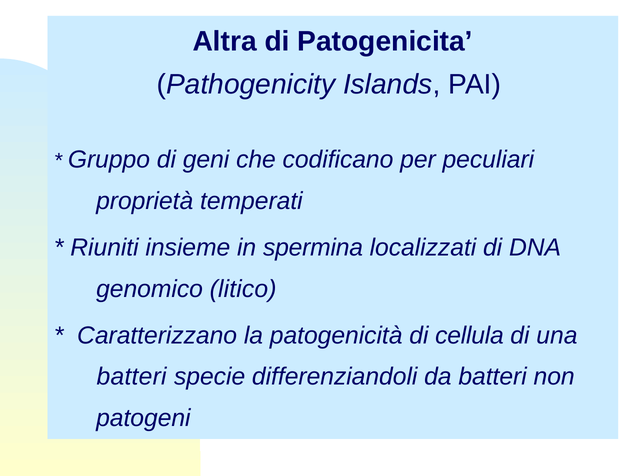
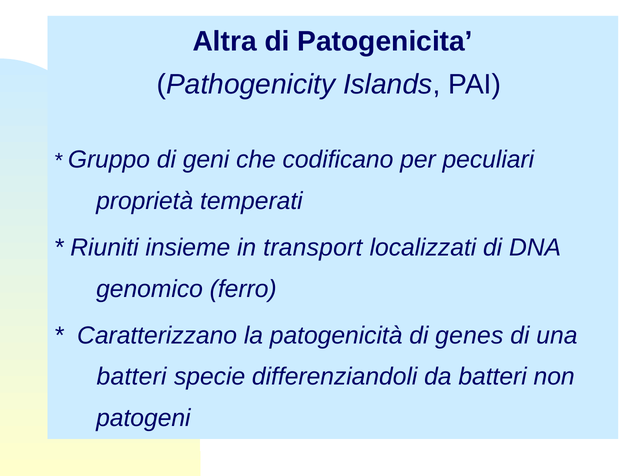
spermina: spermina -> transport
litico: litico -> ferro
cellula: cellula -> genes
